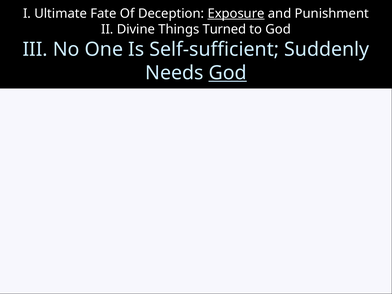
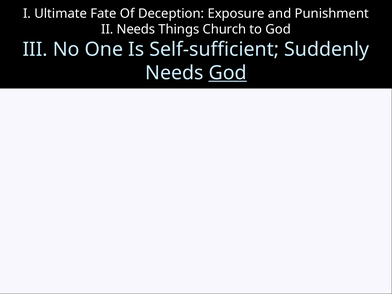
Exposure underline: present -> none
II Divine: Divine -> Needs
Turned: Turned -> Church
